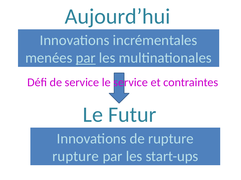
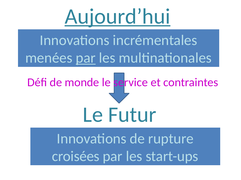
Aujourd’hui underline: none -> present
de service: service -> monde
rupture at (76, 157): rupture -> croisées
